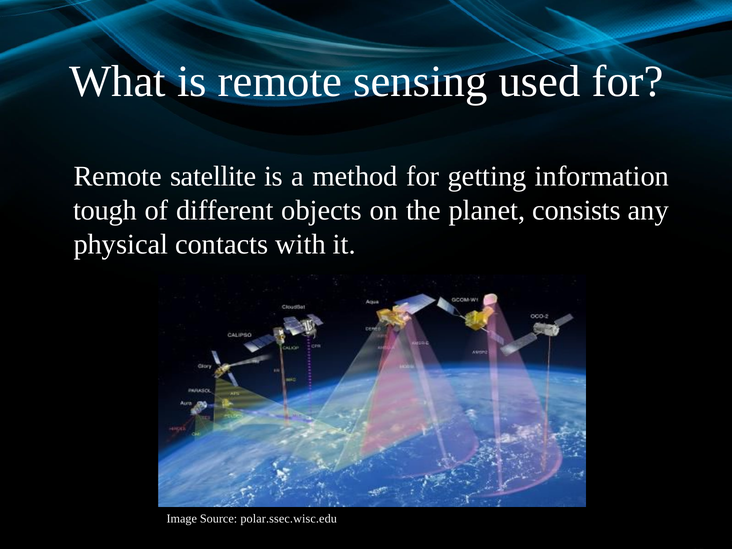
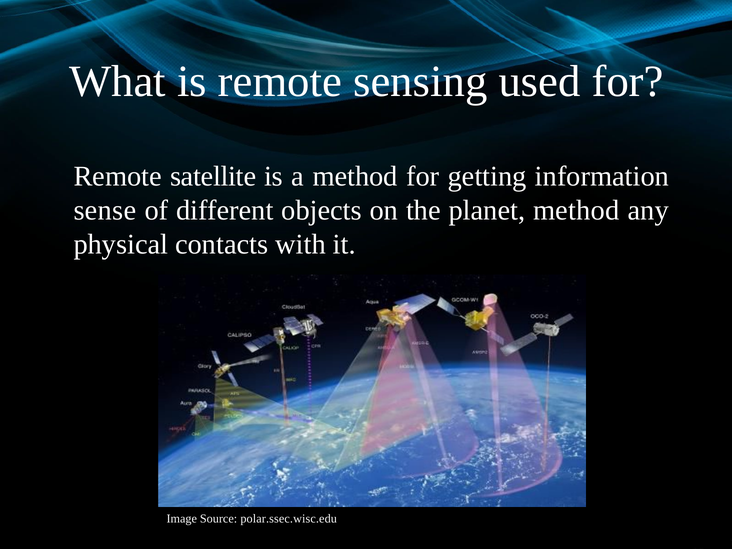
tough: tough -> sense
planet consists: consists -> method
